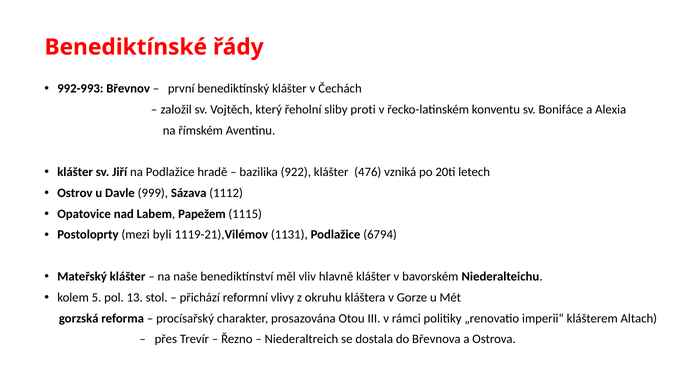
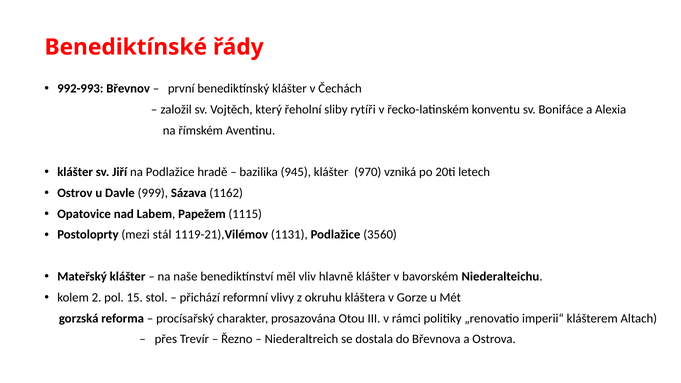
proti: proti -> rytíři
922: 922 -> 945
476: 476 -> 970
1112: 1112 -> 1162
byli: byli -> stál
6794: 6794 -> 3560
5: 5 -> 2
13: 13 -> 15
